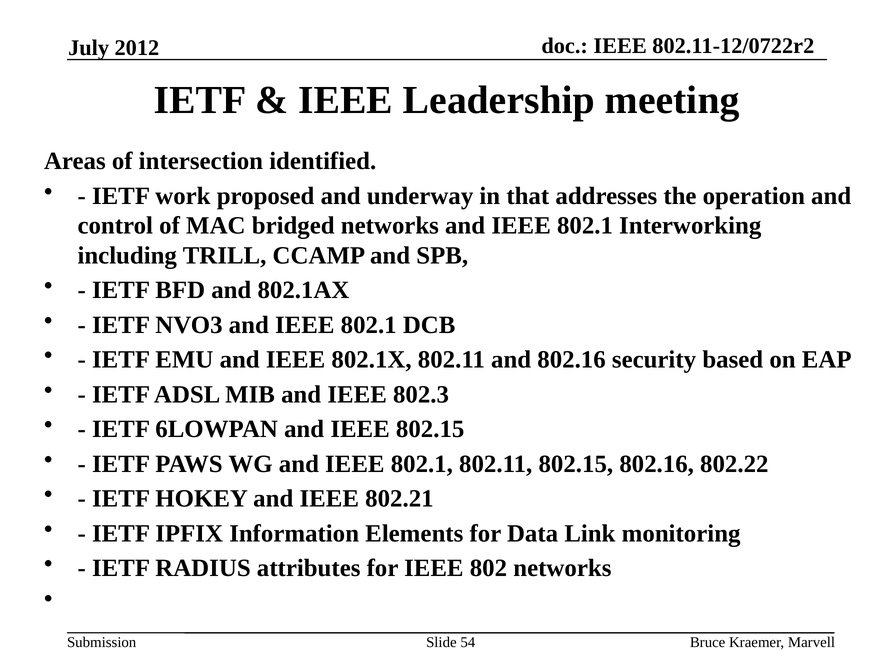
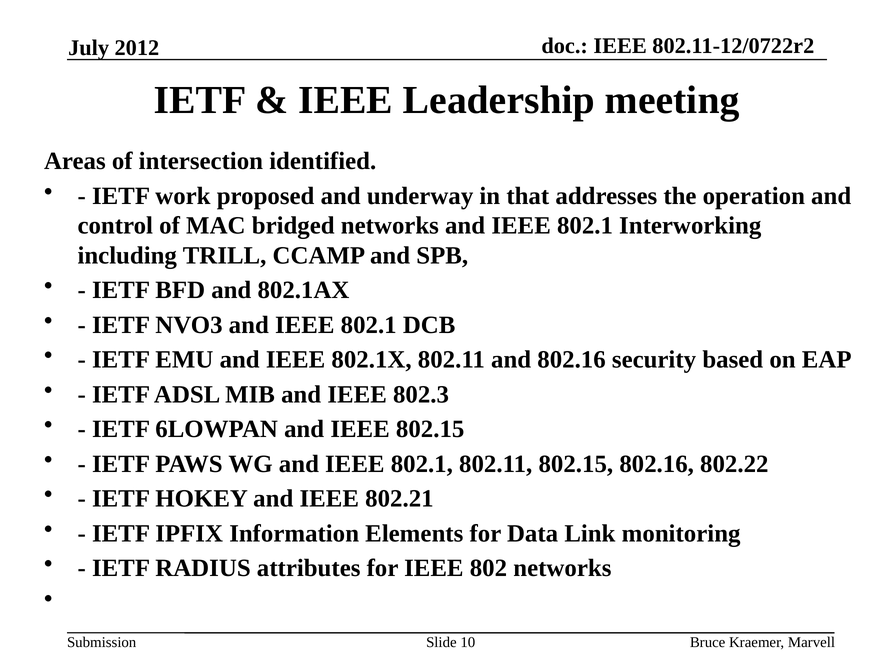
54: 54 -> 10
